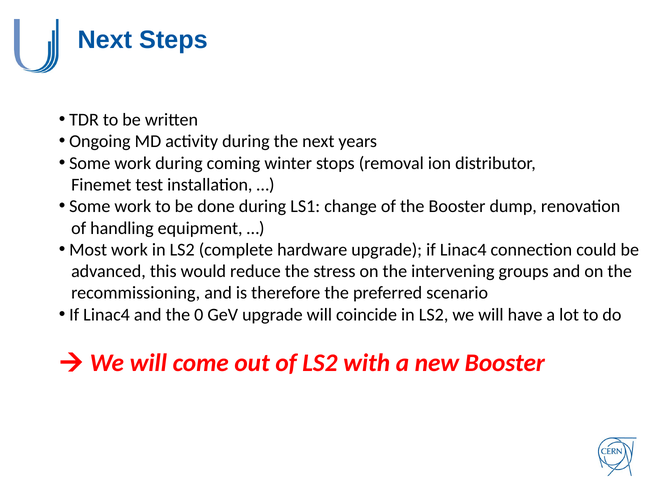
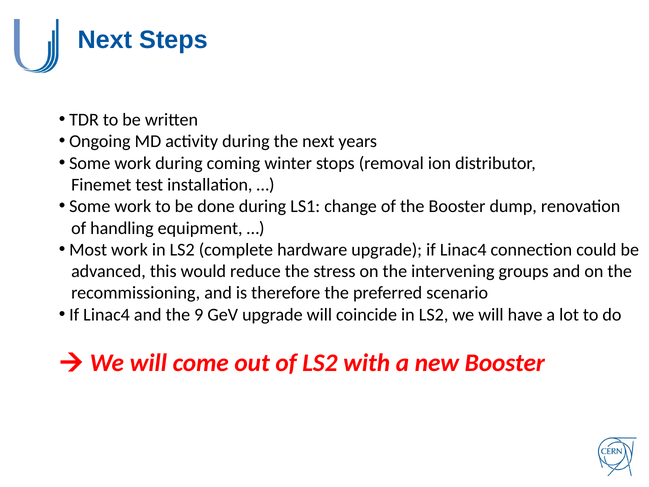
0: 0 -> 9
